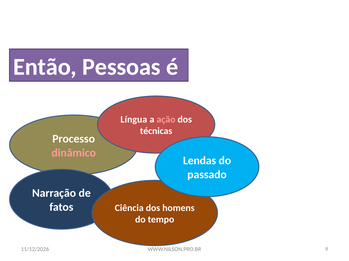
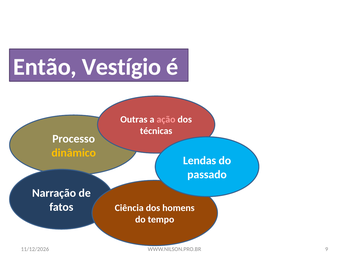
Pessoas: Pessoas -> Vestígio
Língua: Língua -> Outras
dinâmico colour: pink -> yellow
